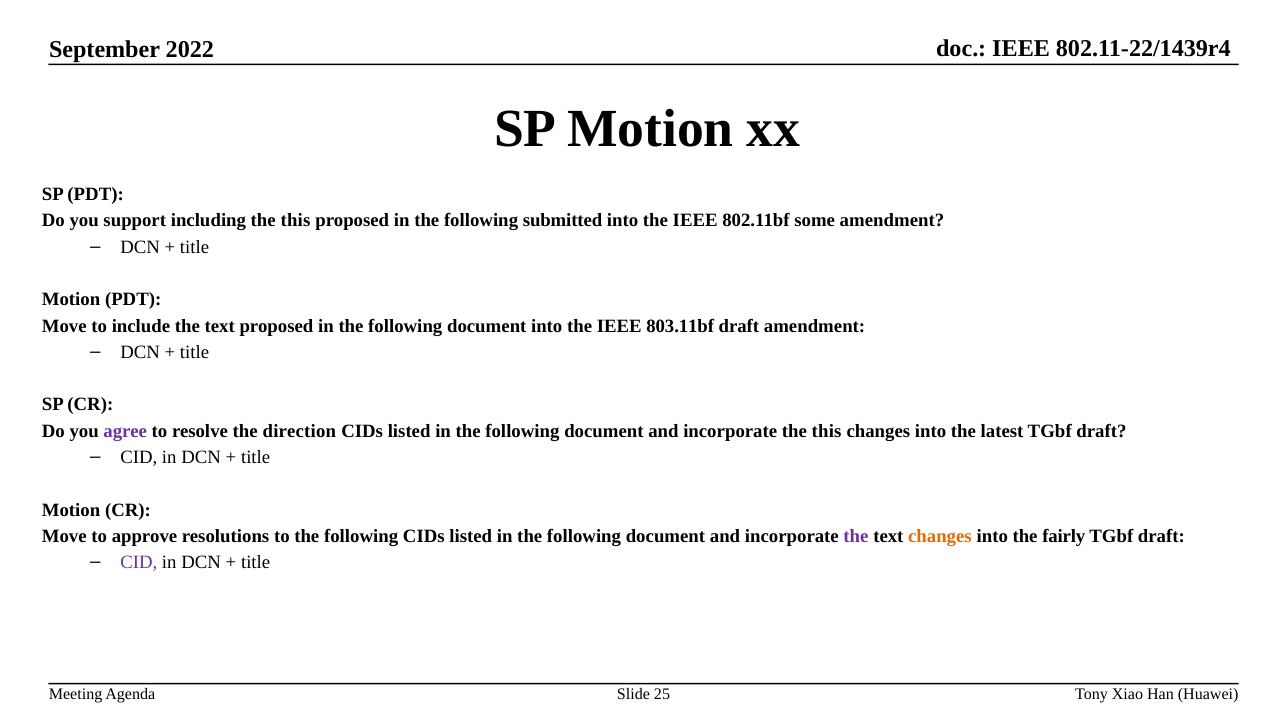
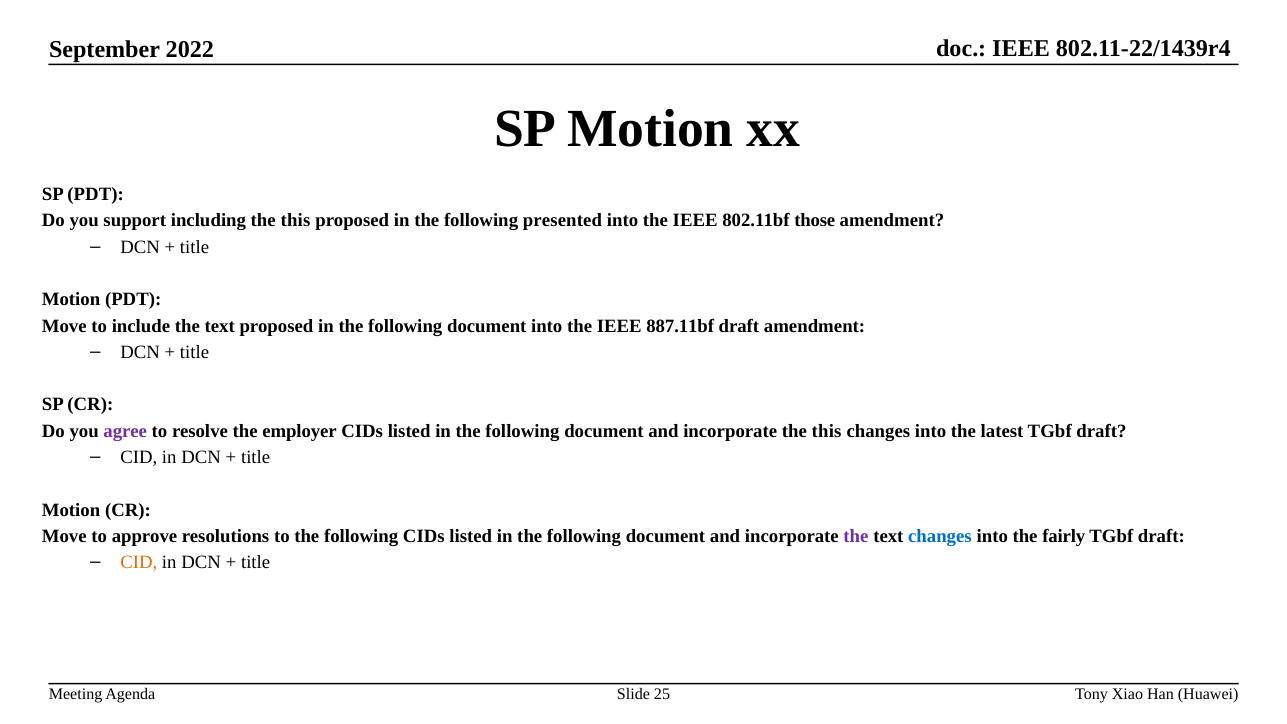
submitted: submitted -> presented
some: some -> those
803.11bf: 803.11bf -> 887.11bf
direction: direction -> employer
changes at (940, 536) colour: orange -> blue
CID at (139, 563) colour: purple -> orange
